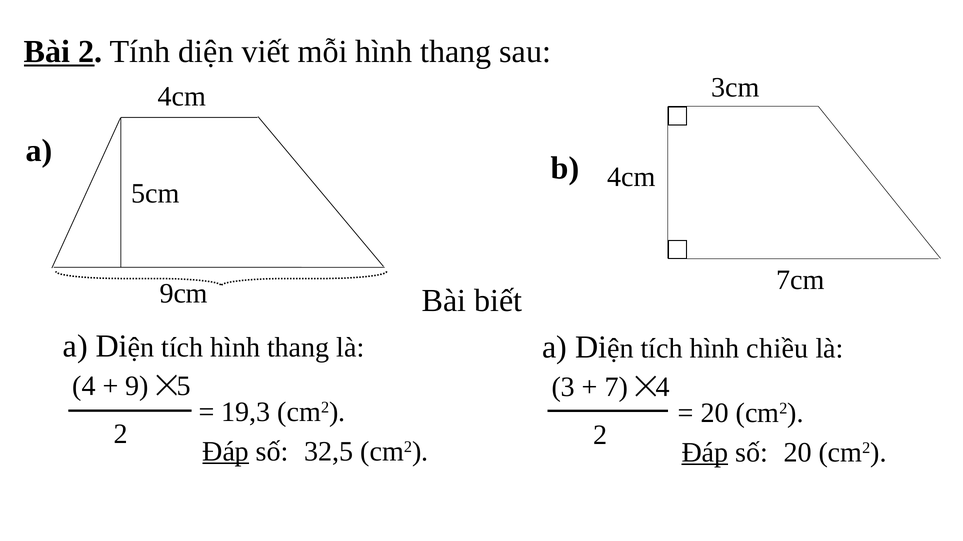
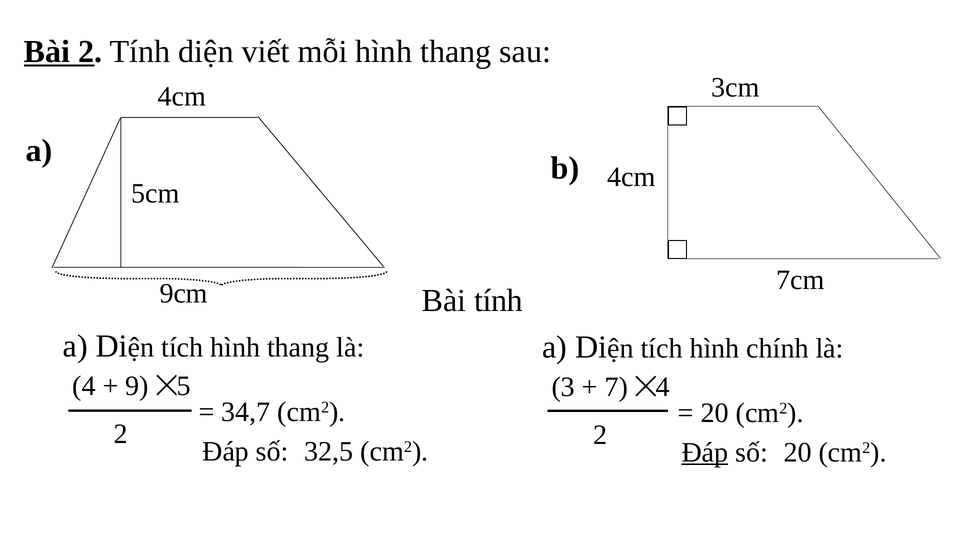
Bài biết: biết -> tính
chiều: chiều -> chính
19,3: 19,3 -> 34,7
Đáp at (226, 452) underline: present -> none
